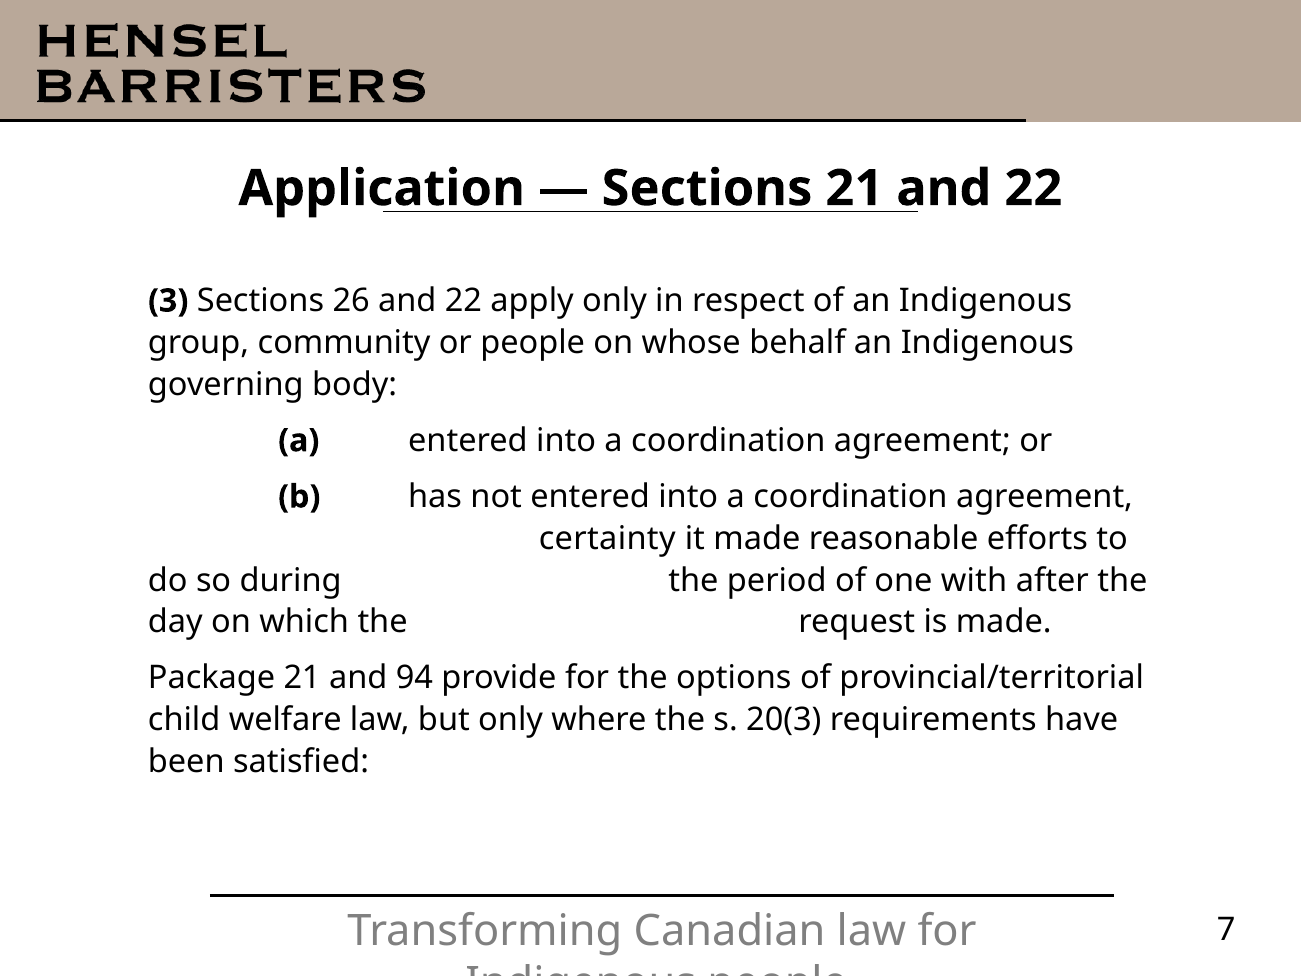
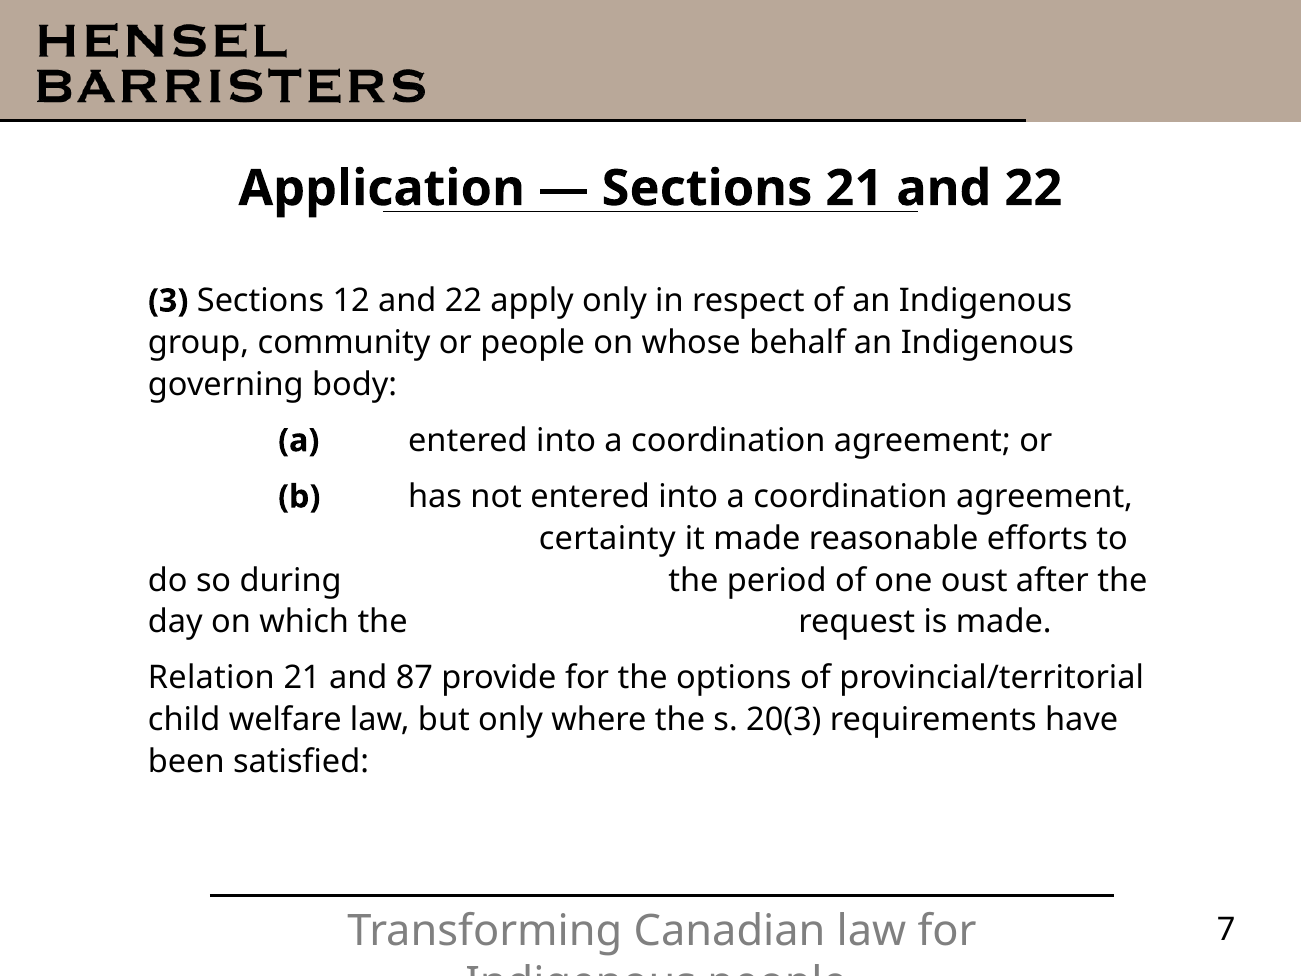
26: 26 -> 12
with: with -> oust
Package: Package -> Relation
94: 94 -> 87
